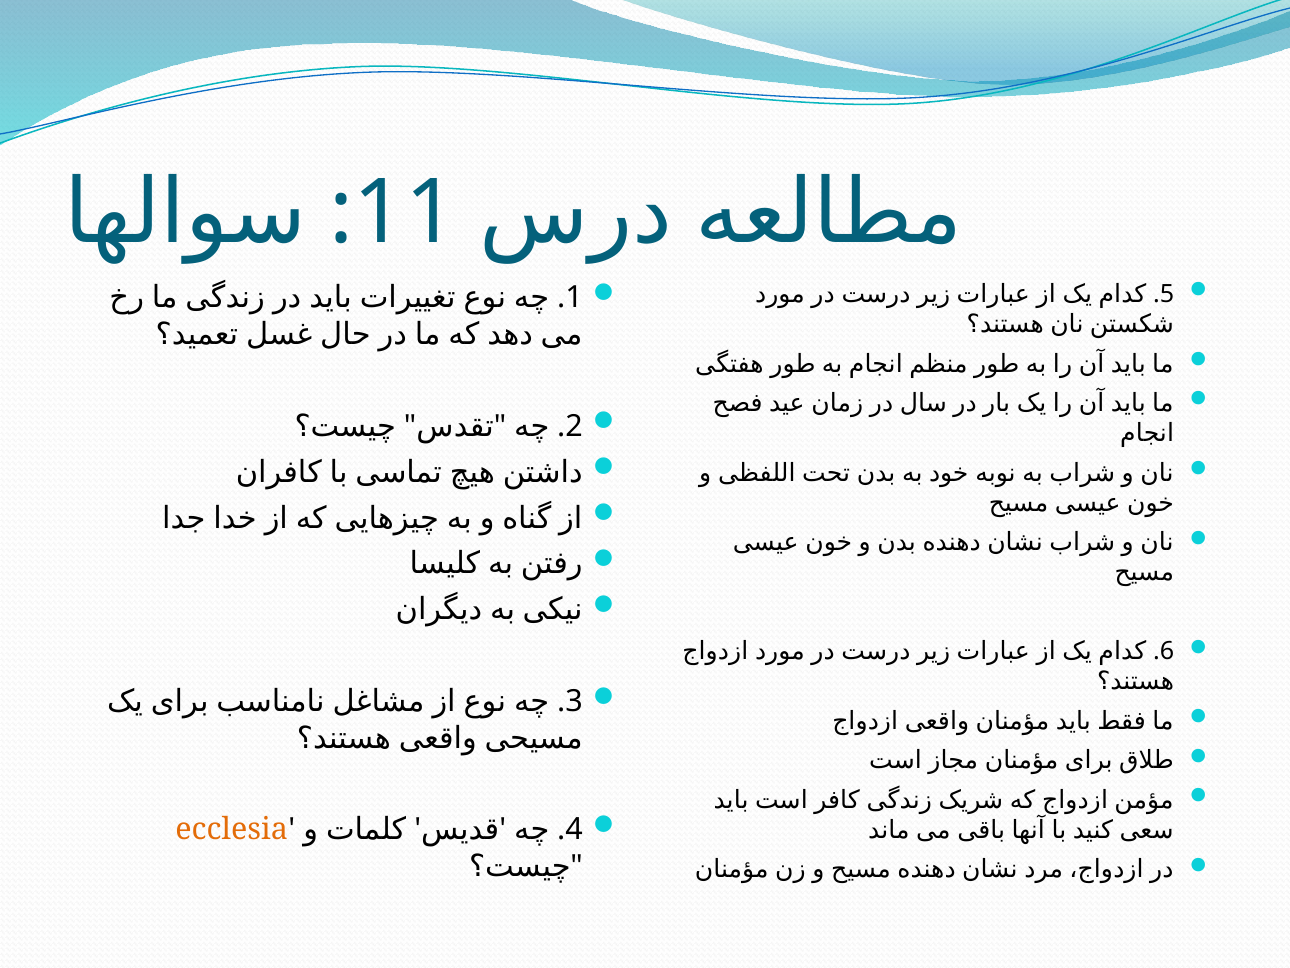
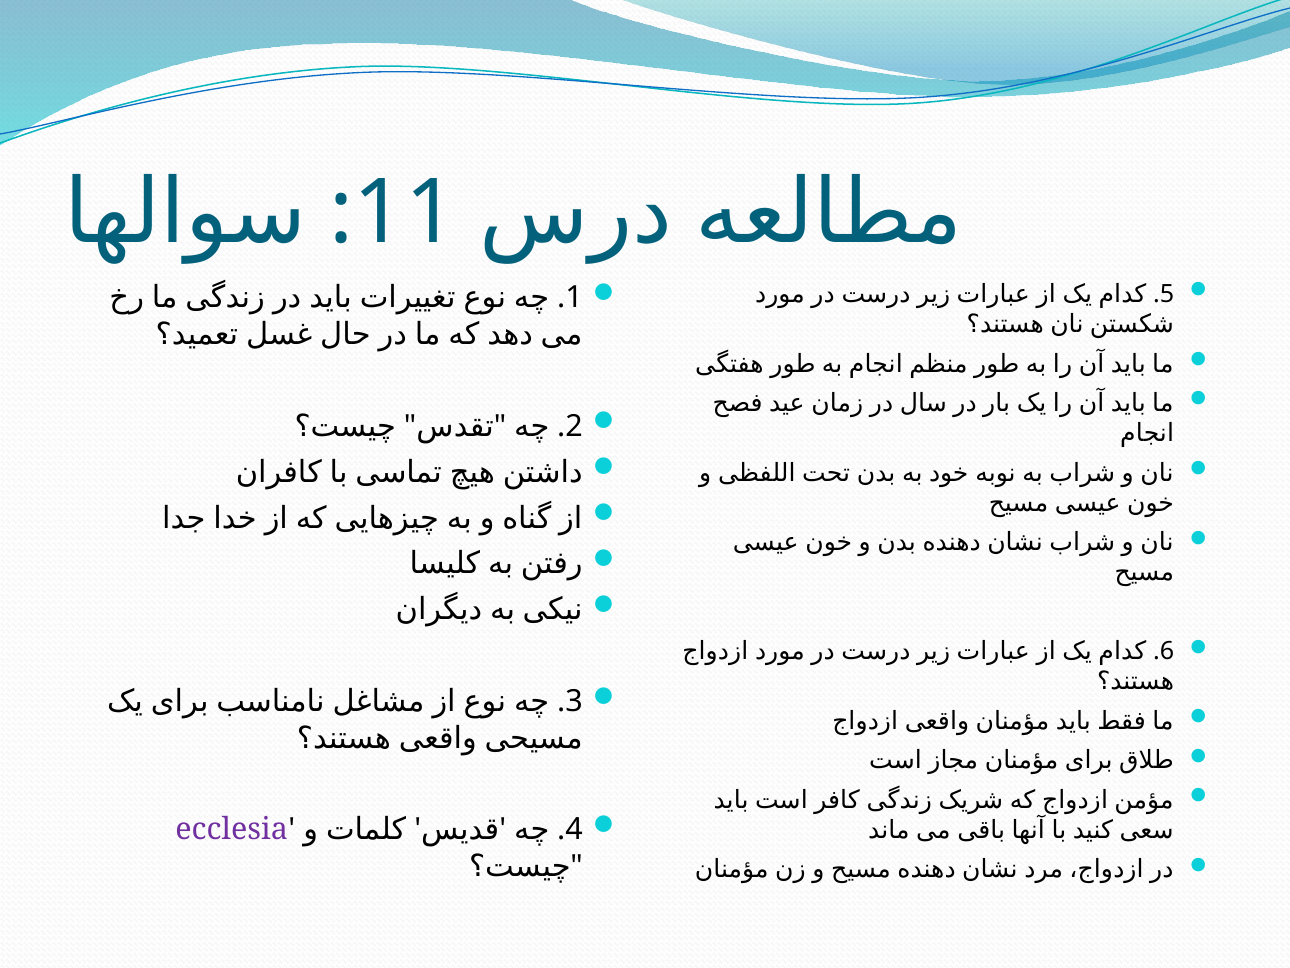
ecclesia colour: orange -> purple
